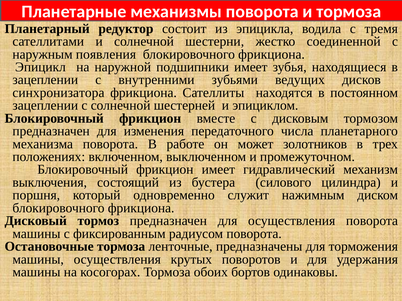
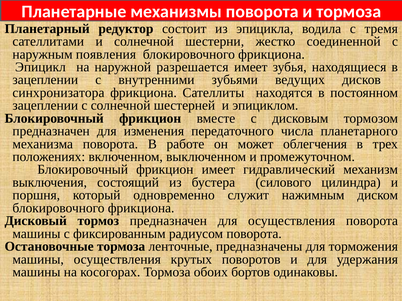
подшипники: подшипники -> разрешается
золотников: золотников -> облегчения
